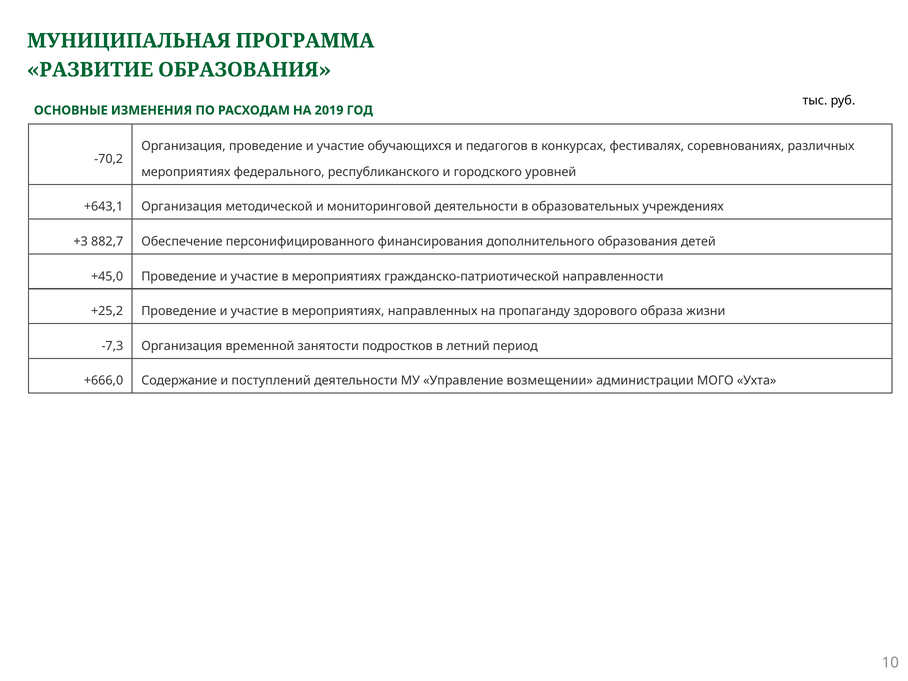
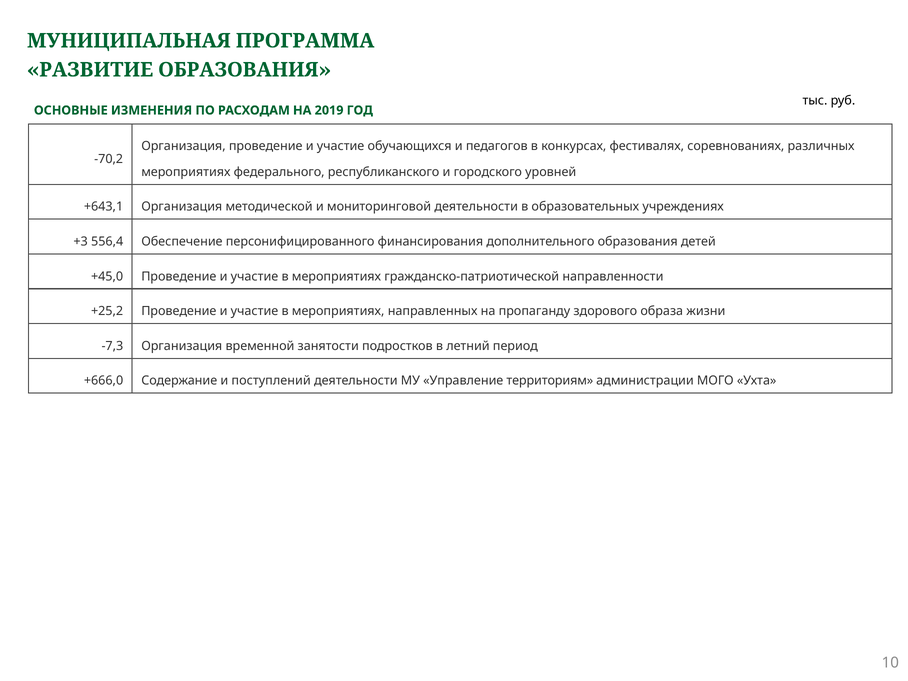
882,7: 882,7 -> 556,4
возмещении: возмещении -> территориям
